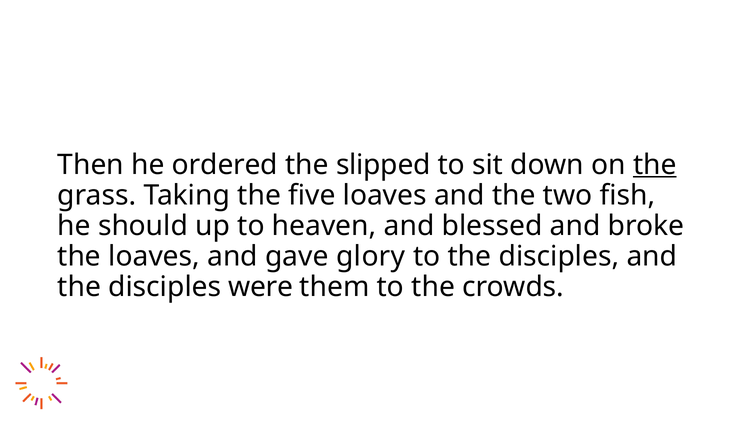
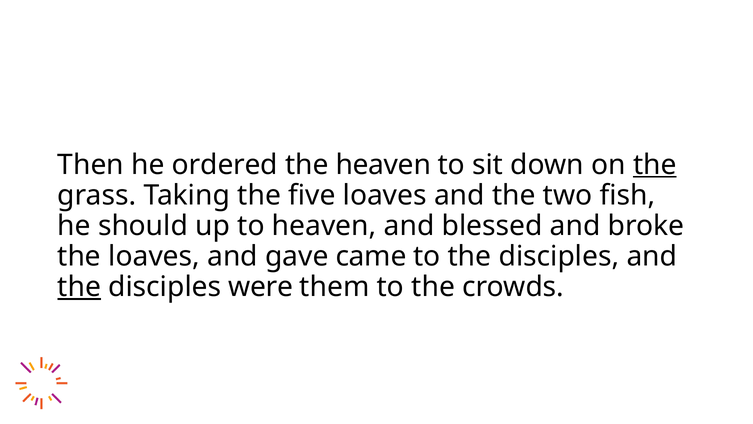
the slipped: slipped -> heaven
glory: glory -> came
the at (79, 287) underline: none -> present
